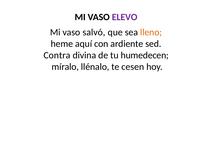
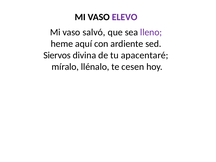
lleno colour: orange -> purple
Contra: Contra -> Siervos
humedecen: humedecen -> apacentaré
